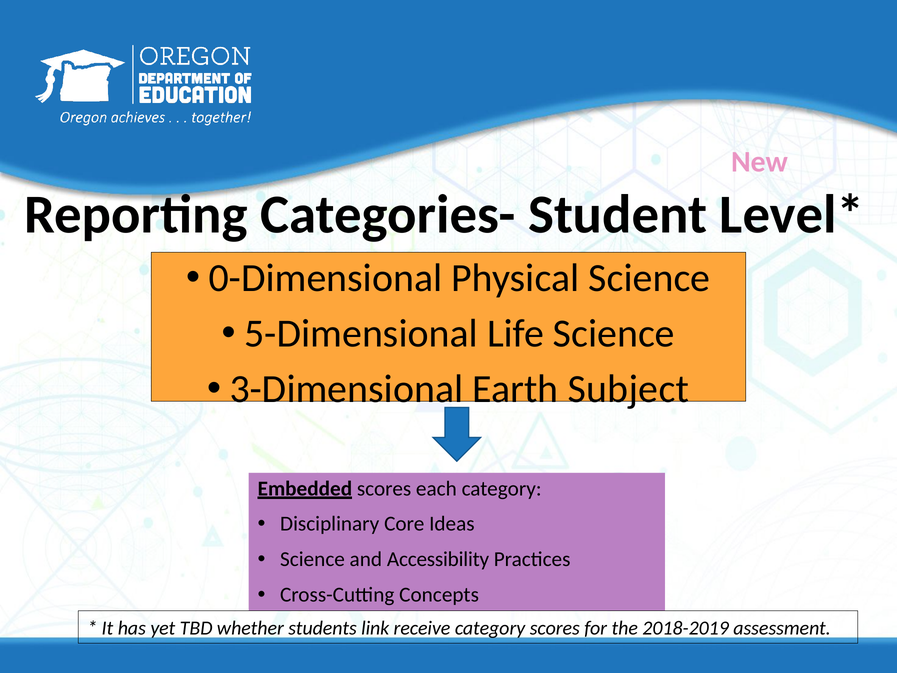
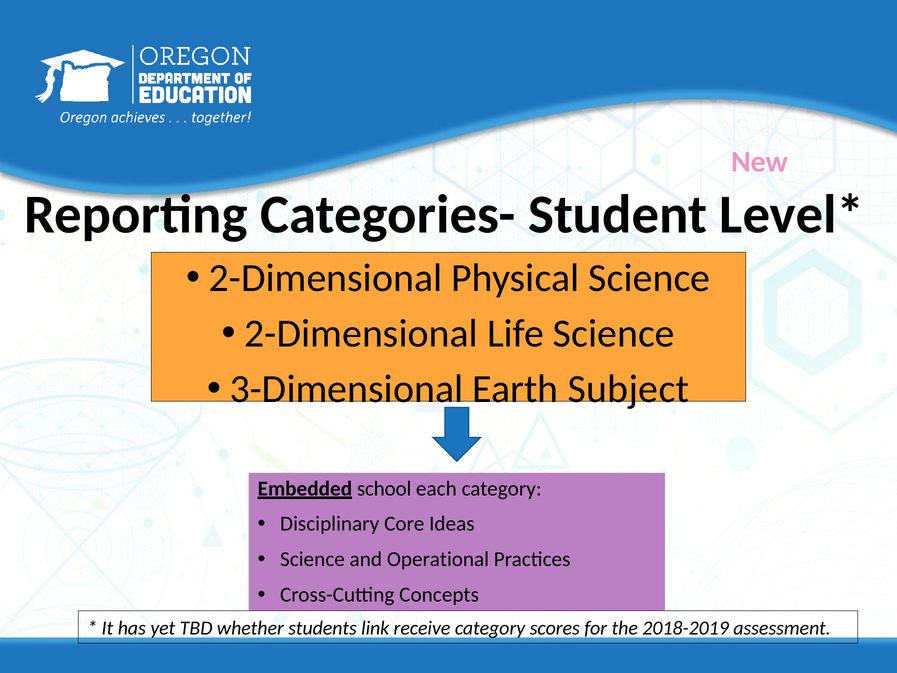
0-Dimensional at (325, 278): 0-Dimensional -> 2-Dimensional
5-Dimensional at (361, 333): 5-Dimensional -> 2-Dimensional
Embedded scores: scores -> school
Accessibility: Accessibility -> Operational
